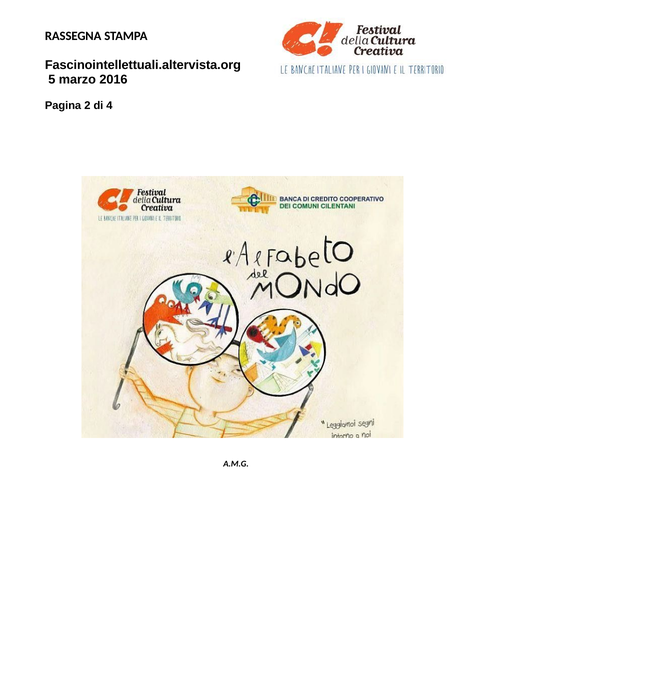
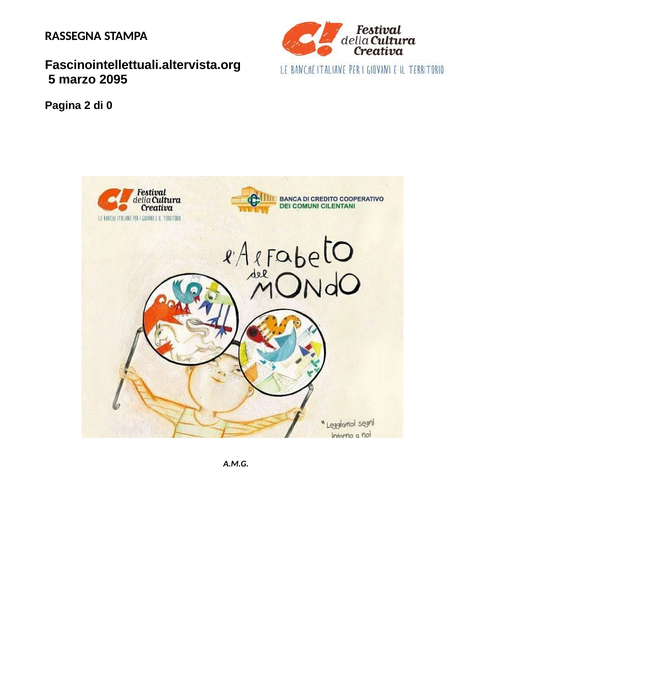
2016: 2016 -> 2095
4: 4 -> 0
